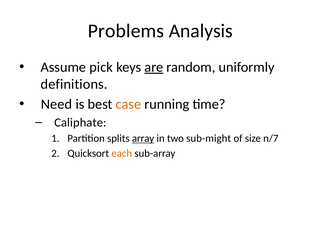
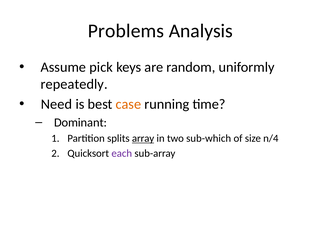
are underline: present -> none
definitions: definitions -> repeatedly
Caliphate: Caliphate -> Dominant
sub-might: sub-might -> sub-which
n/7: n/7 -> n/4
each colour: orange -> purple
